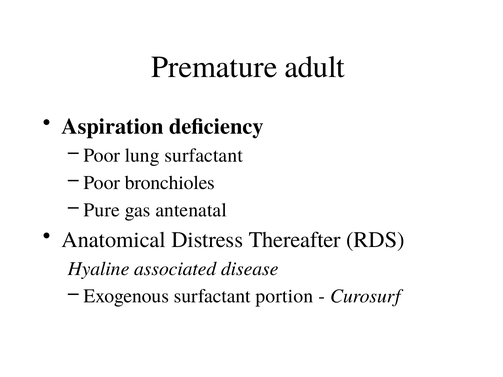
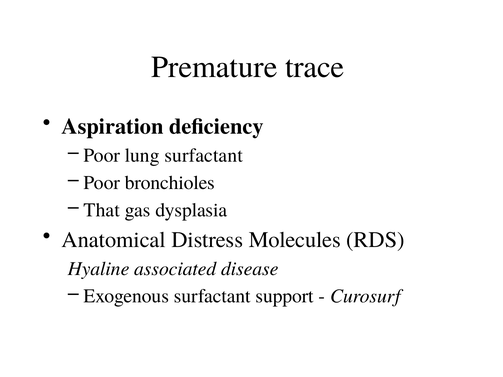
adult: adult -> trace
Pure: Pure -> That
antenatal: antenatal -> dysplasia
Thereafter: Thereafter -> Molecules
portion: portion -> support
